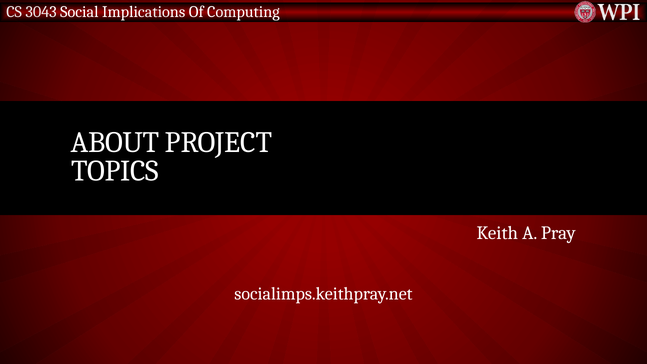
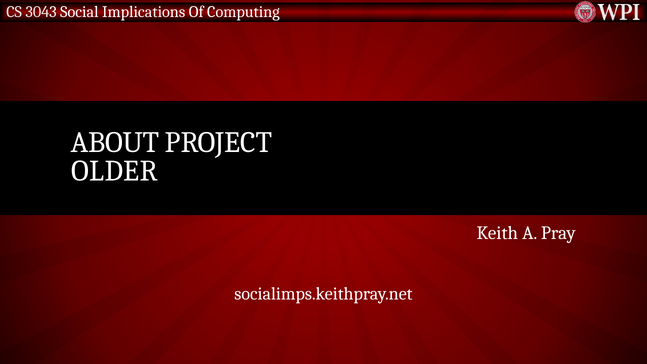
TOPICS: TOPICS -> OLDER
